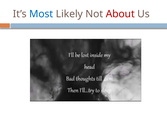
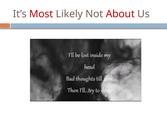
Most colour: blue -> red
